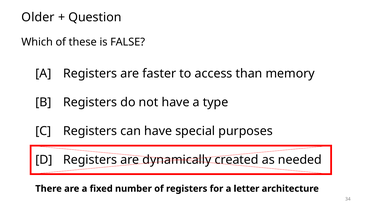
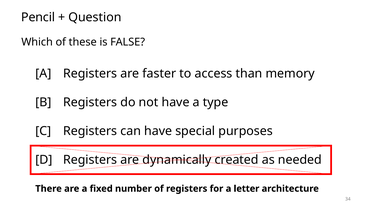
Older: Older -> Pencil
